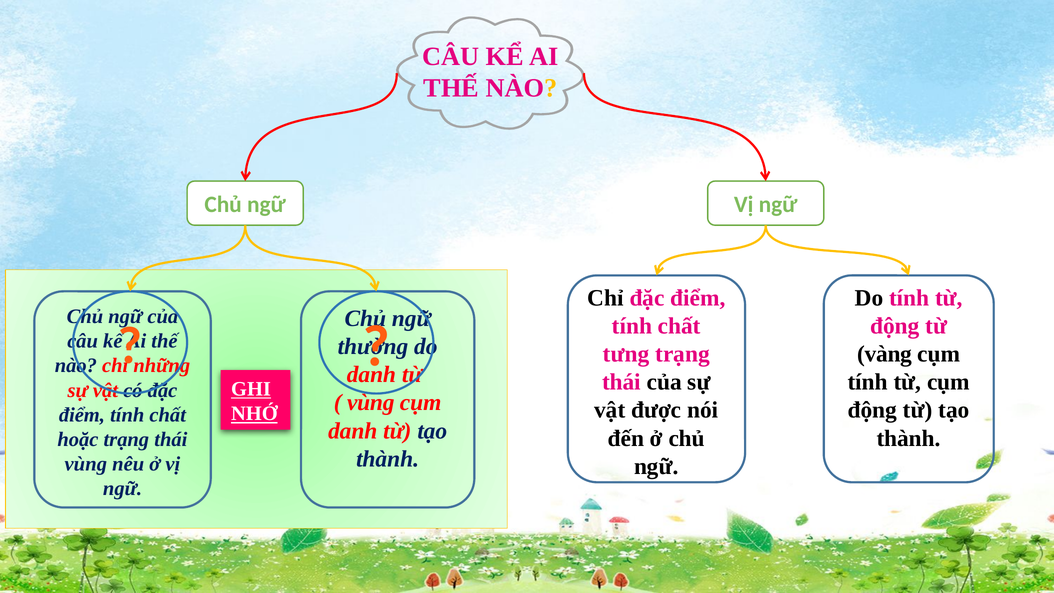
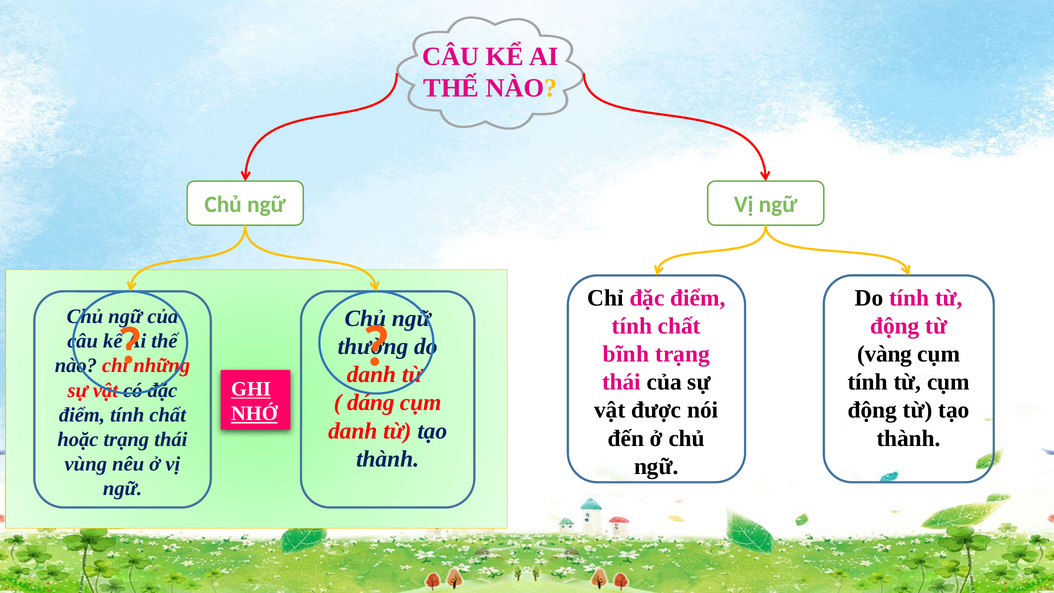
tưng: tưng -> bĩnh
vùng at (371, 403): vùng -> dáng
